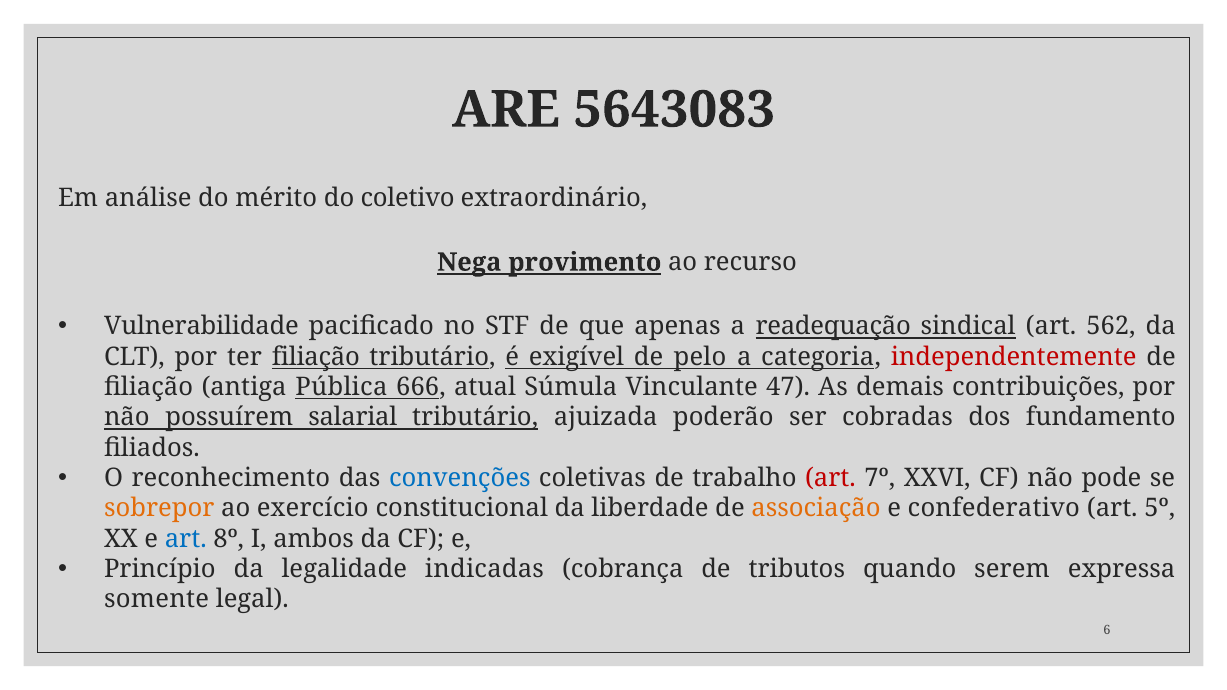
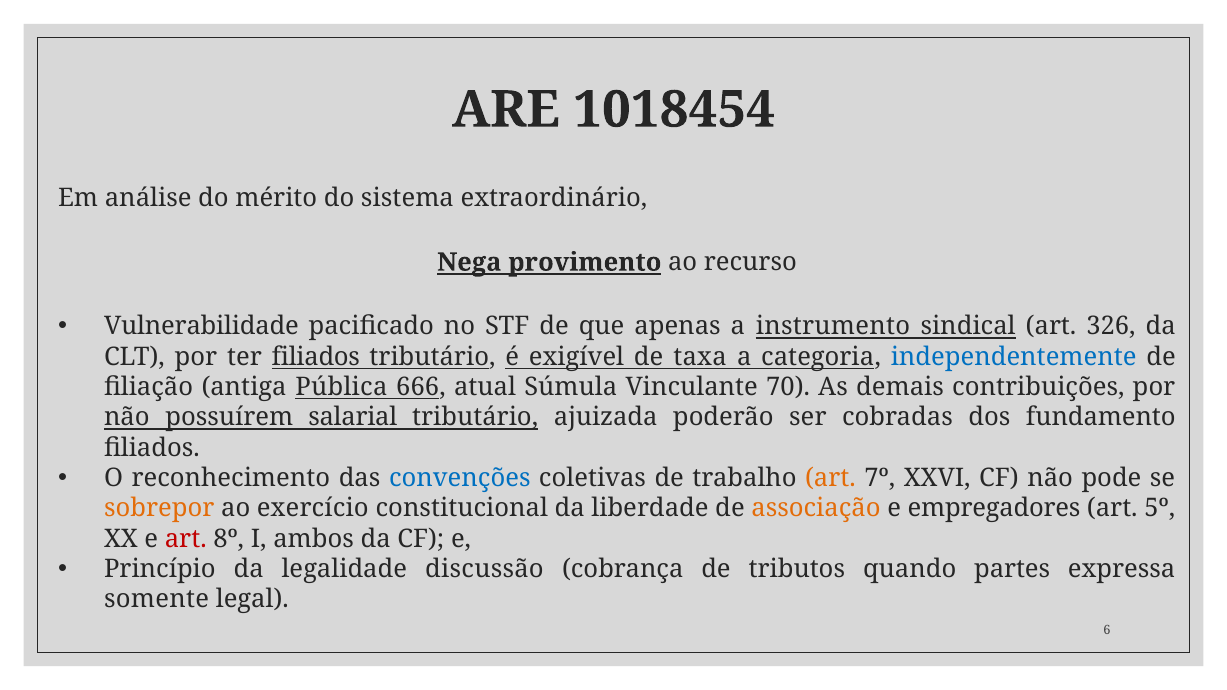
5643083: 5643083 -> 1018454
coletivo: coletivo -> sistema
readequação: readequação -> instrumento
562: 562 -> 326
ter filiação: filiação -> filiados
pelo: pelo -> taxa
independentemente colour: red -> blue
47: 47 -> 70
art at (830, 478) colour: red -> orange
confederativo: confederativo -> empregadores
art at (186, 539) colour: blue -> red
indicadas: indicadas -> discussão
serem: serem -> partes
